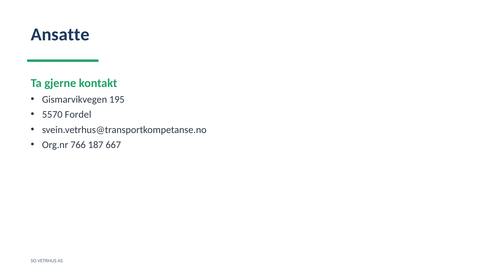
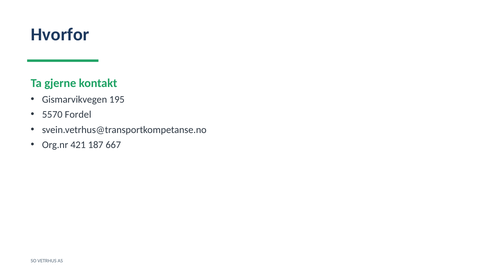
Ansatte: Ansatte -> Hvorfor
766: 766 -> 421
